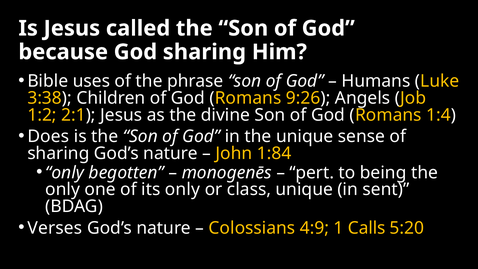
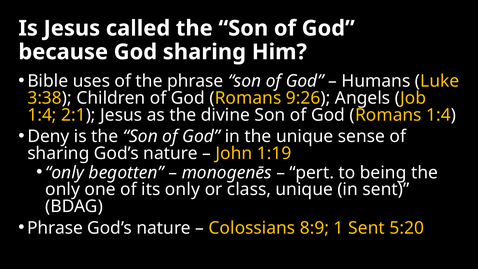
1:2 at (42, 115): 1:2 -> 1:4
Does: Does -> Deny
1:84: 1:84 -> 1:19
Verses at (55, 228): Verses -> Phrase
4:9: 4:9 -> 8:9
1 Calls: Calls -> Sent
